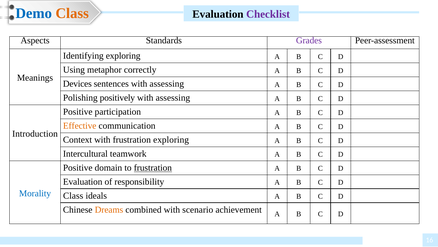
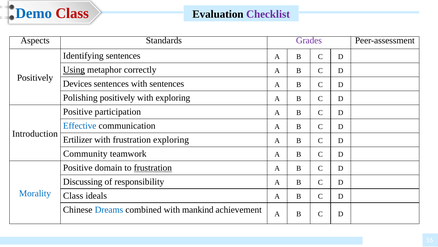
Class at (72, 13) colour: orange -> red
Identifying exploring: exploring -> sentences
Using underline: none -> present
Meanings at (35, 78): Meanings -> Positively
sentences with assessing: assessing -> sentences
assessing at (173, 98): assessing -> exploring
Effective colour: orange -> blue
Context: Context -> Ertilizer
Intercultural: Intercultural -> Community
Evaluation at (83, 181): Evaluation -> Discussing
Dreams colour: orange -> blue
scenario: scenario -> mankind
